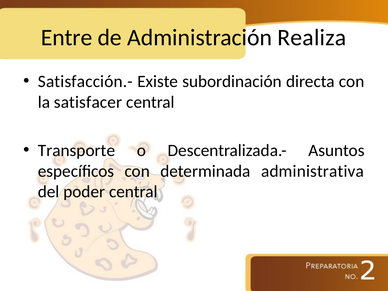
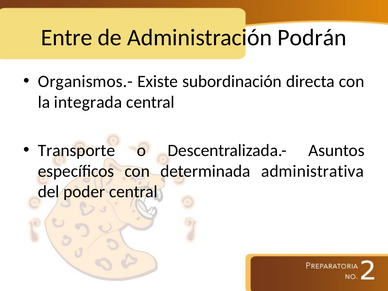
Realiza: Realiza -> Podrán
Satisfacción.-: Satisfacción.- -> Organismos.-
satisfacer: satisfacer -> integrada
